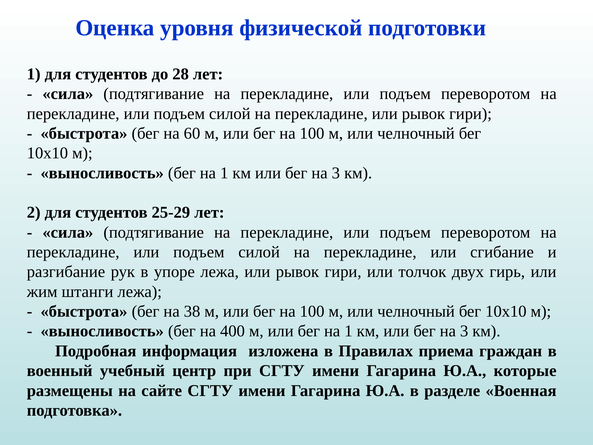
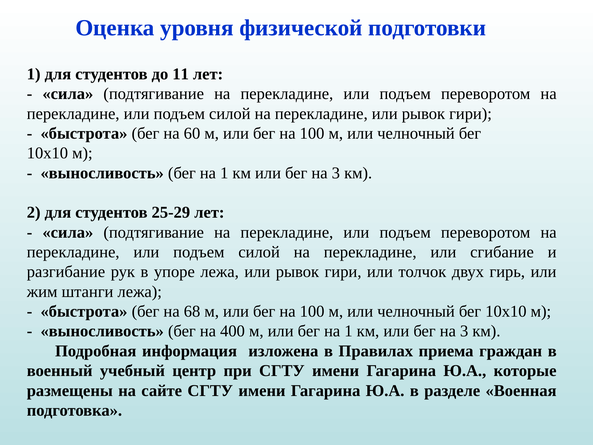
28: 28 -> 11
38: 38 -> 68
